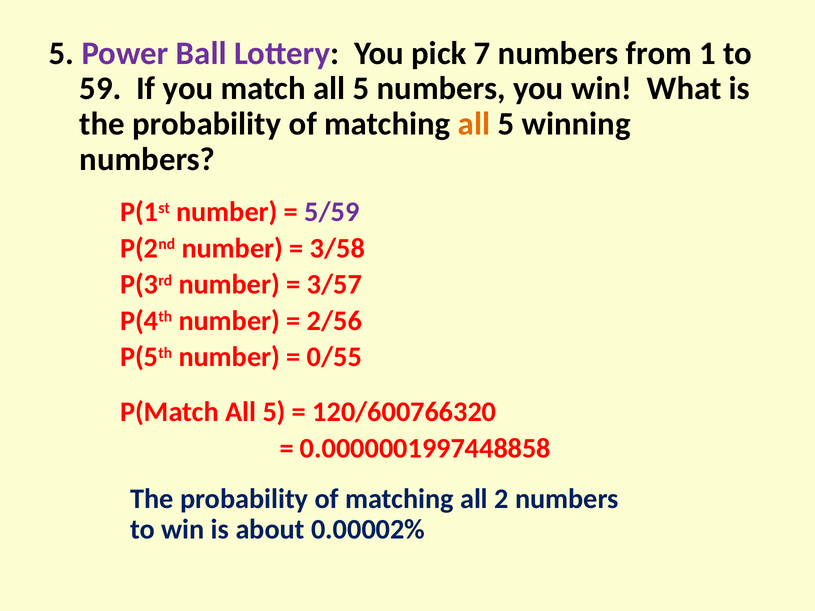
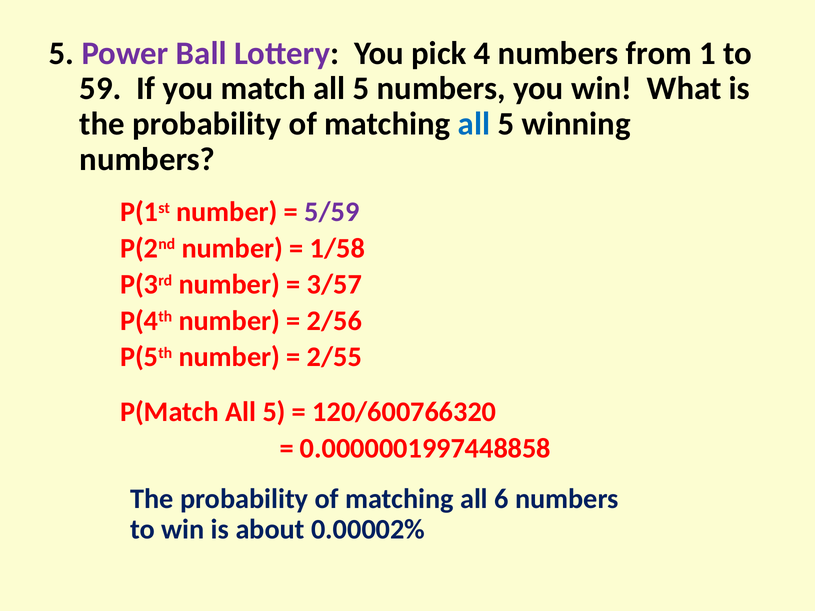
7: 7 -> 4
all at (474, 124) colour: orange -> blue
3/58: 3/58 -> 1/58
0/55: 0/55 -> 2/55
2: 2 -> 6
